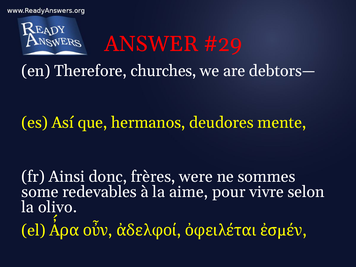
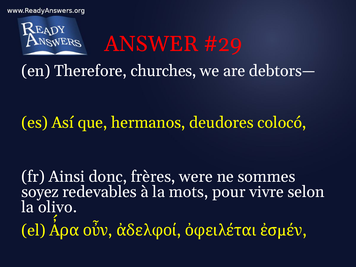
mente: mente -> colocó
some: some -> soyez
aime: aime -> mots
